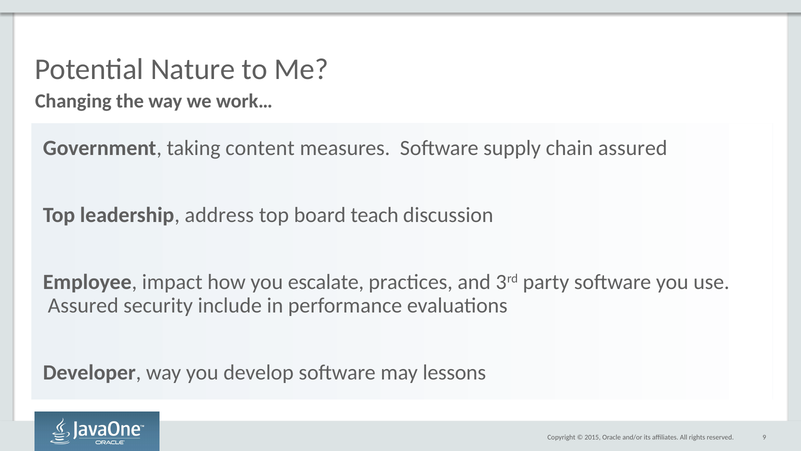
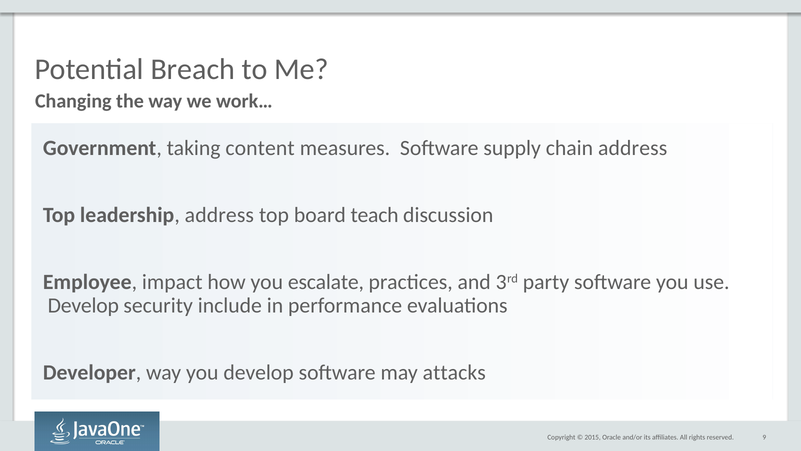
Nature: Nature -> Breach
chain assured: assured -> address
Assured at (83, 305): Assured -> Develop
lessons: lessons -> attacks
